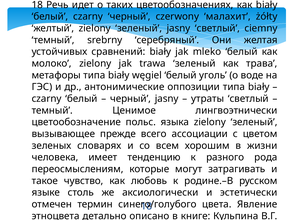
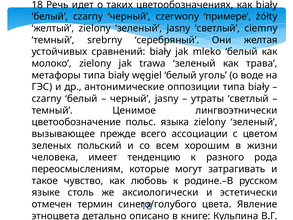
малахит: малахит -> примере
словарях: словарях -> польский
